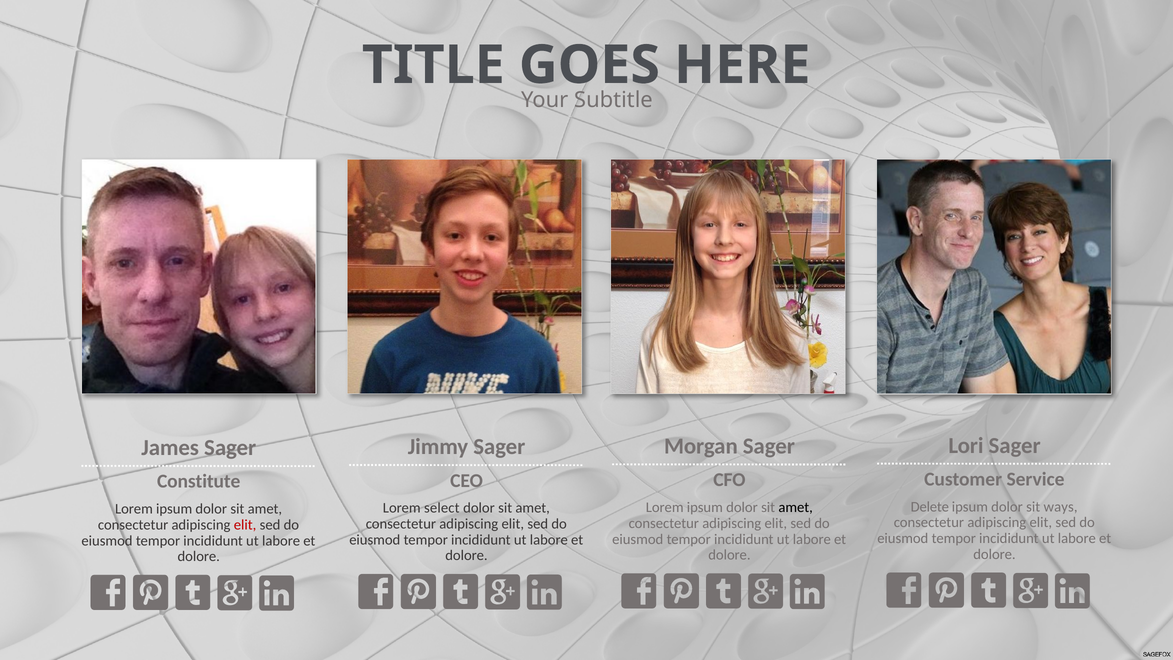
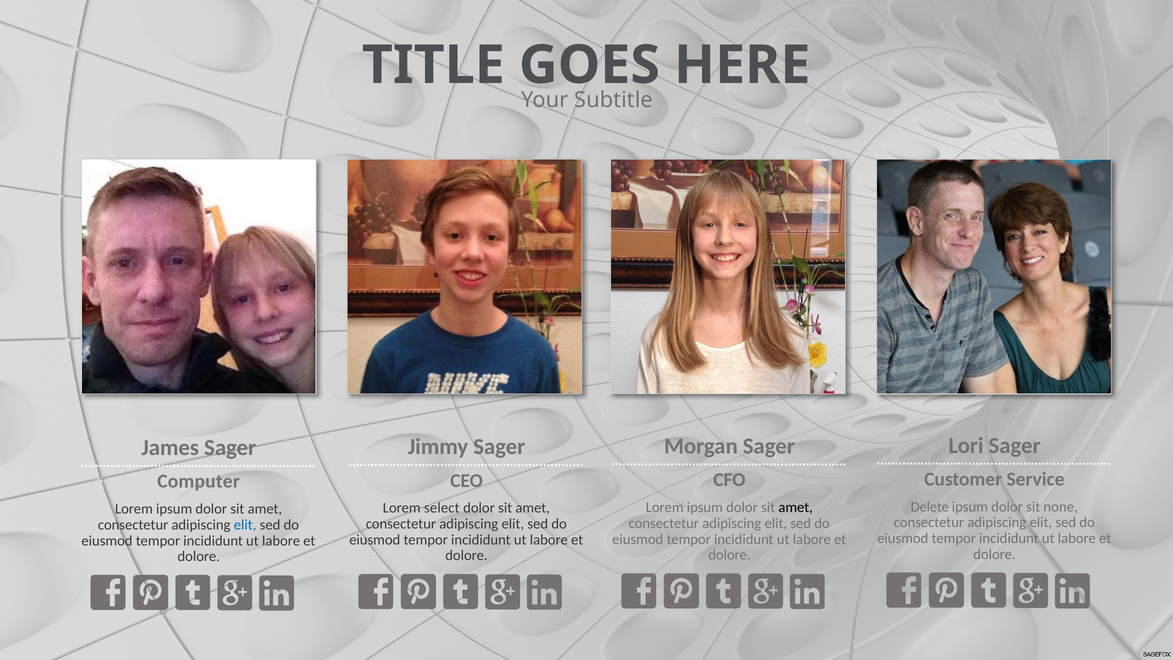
Constitute: Constitute -> Computer
ways: ways -> none
elit at (245, 525) colour: red -> blue
